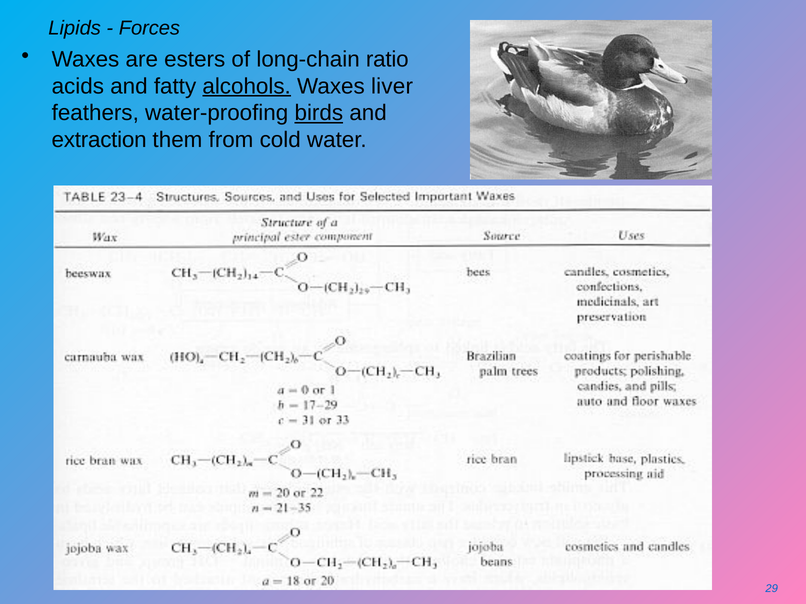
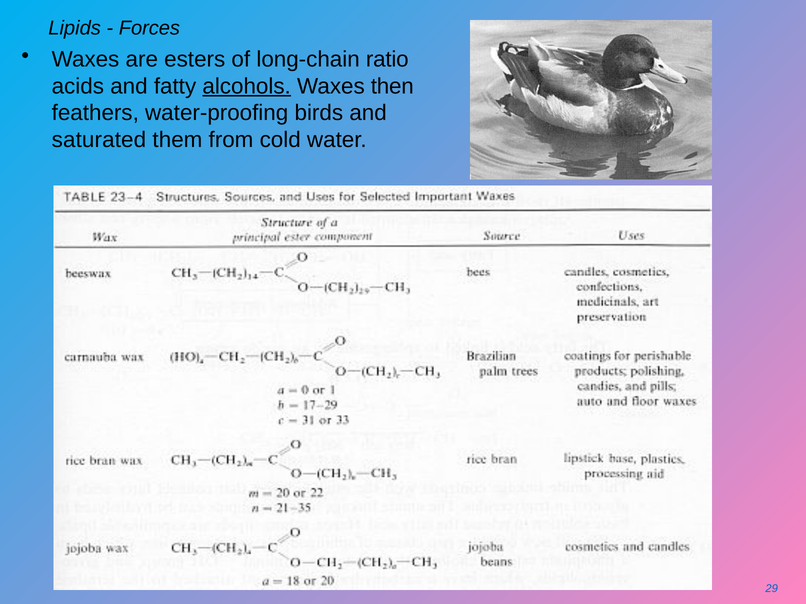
liver: liver -> then
birds underline: present -> none
extraction: extraction -> saturated
